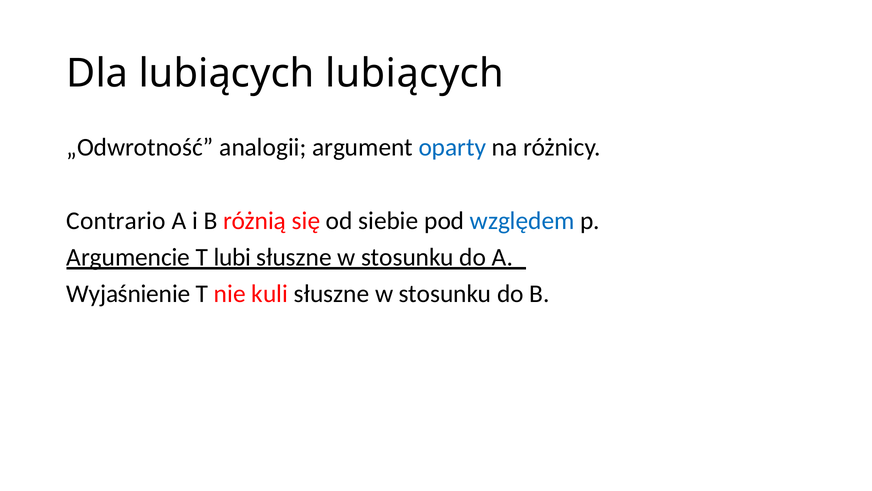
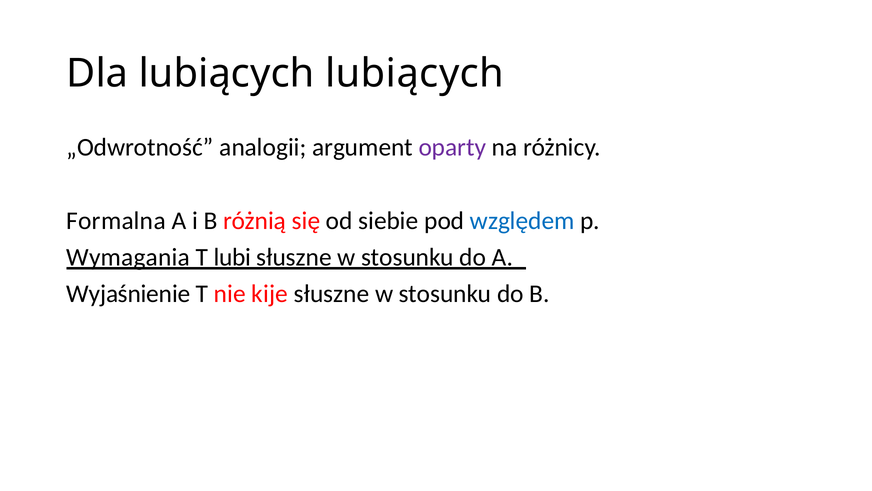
oparty colour: blue -> purple
Contrario: Contrario -> Formalna
Argumencie: Argumencie -> Wymagania
kuli: kuli -> kije
